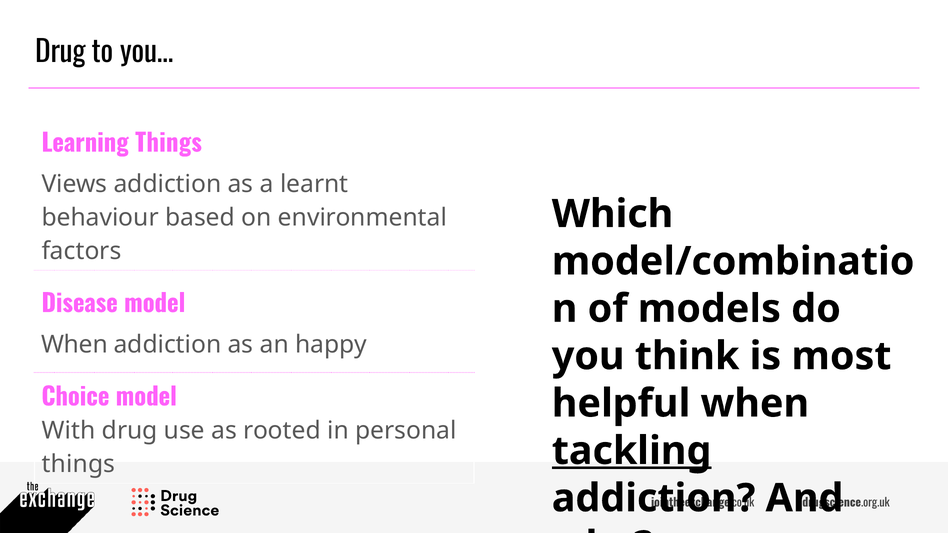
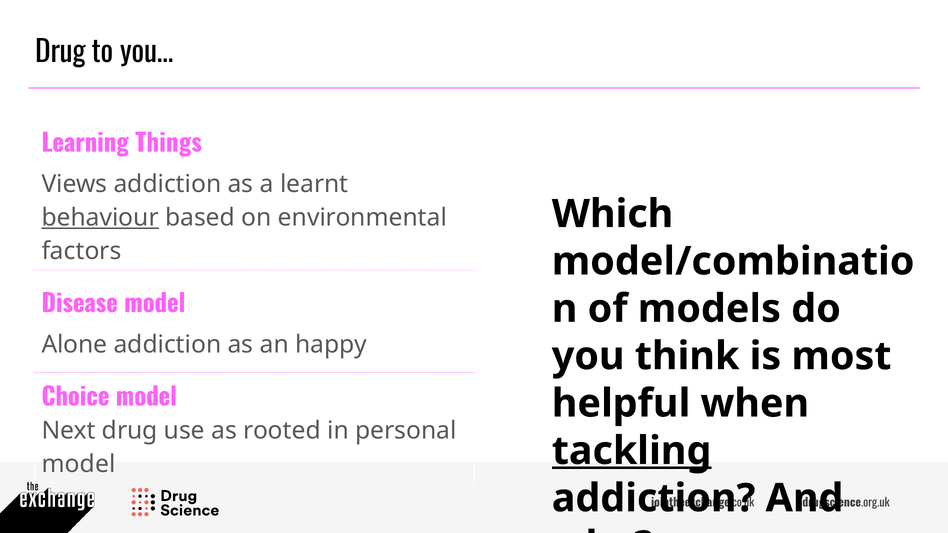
behaviour underline: none -> present
When at (75, 345): When -> Alone
With: With -> Next
things at (78, 464): things -> model
